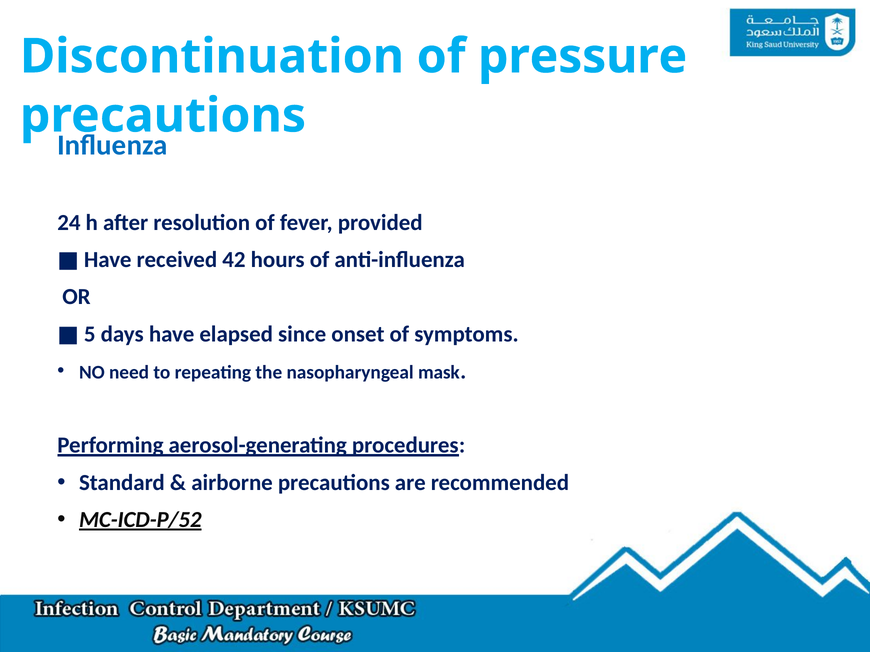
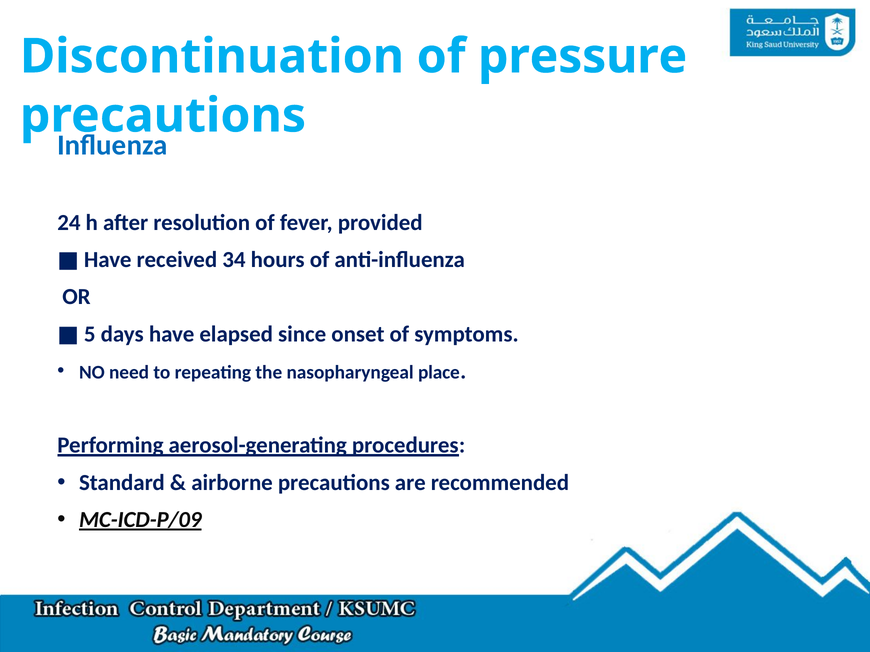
42: 42 -> 34
mask: mask -> place
MC-ICD-P/52: MC-ICD-P/52 -> MC-ICD-P/09
